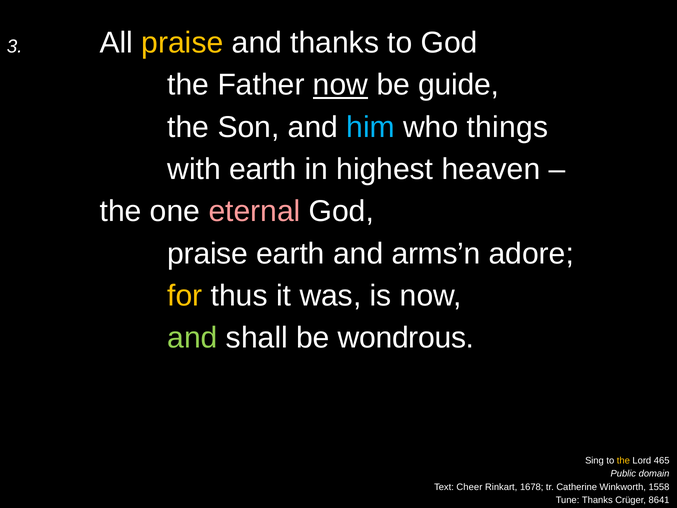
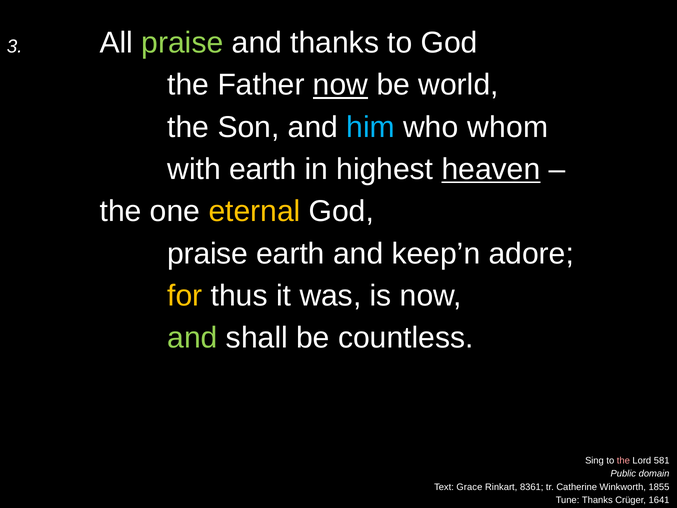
praise at (182, 43) colour: yellow -> light green
guide: guide -> world
things: things -> whom
heaven underline: none -> present
eternal colour: pink -> yellow
arms’n: arms’n -> keep’n
wondrous: wondrous -> countless
the at (623, 460) colour: yellow -> pink
465: 465 -> 581
Cheer: Cheer -> Grace
1678: 1678 -> 8361
1558: 1558 -> 1855
8641: 8641 -> 1641
